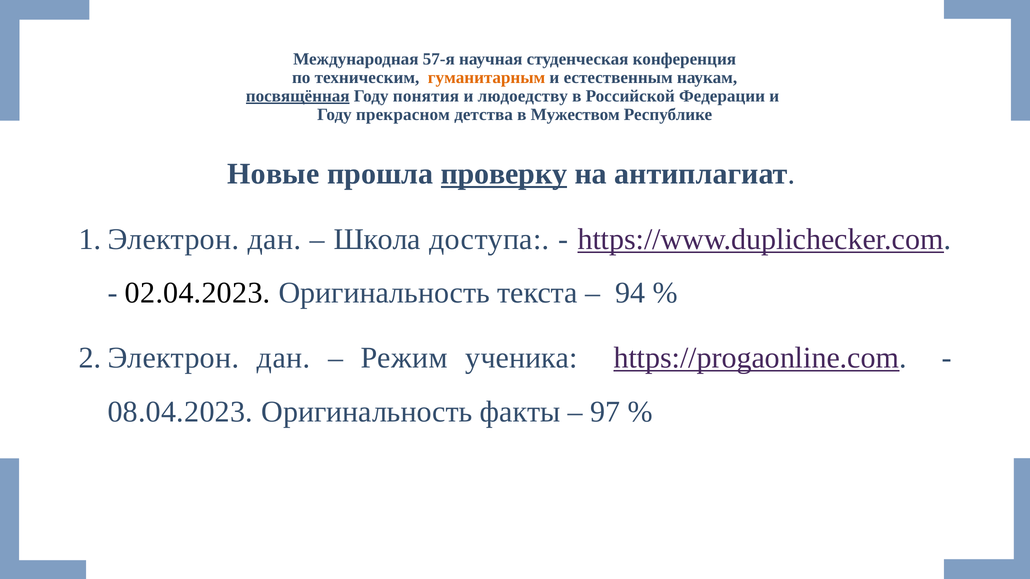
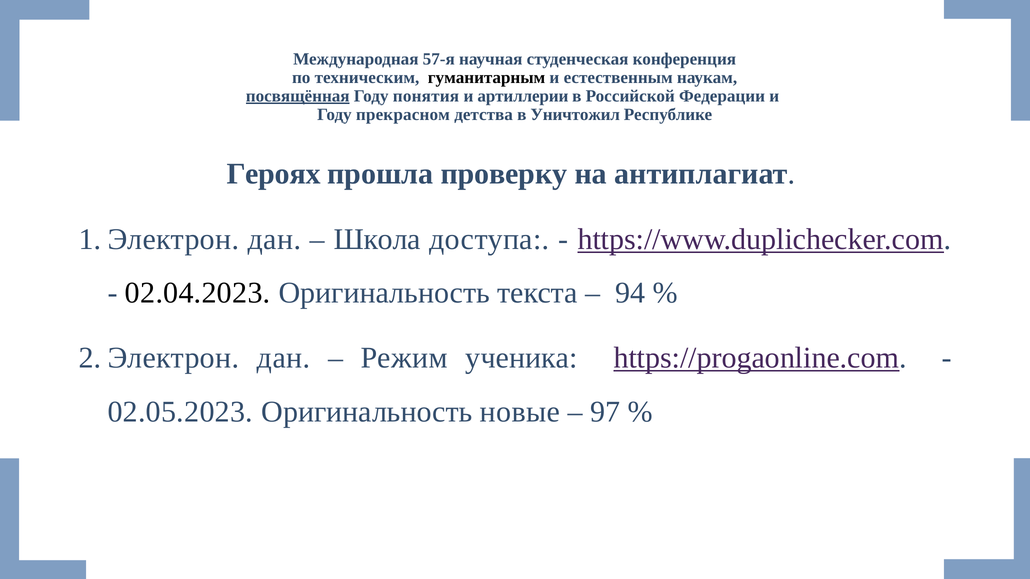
гуманитарным colour: orange -> black
людоедству: людоедству -> артиллерии
Мужеством: Мужеством -> Уничтожил
Новые: Новые -> Героях
проверку underline: present -> none
08.04.2023: 08.04.2023 -> 02.05.2023
факты: факты -> новые
